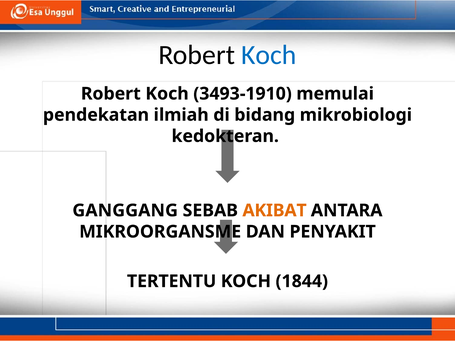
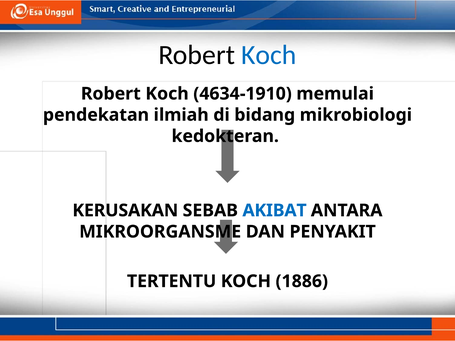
3493-1910: 3493-1910 -> 4634-1910
GANGGANG: GANGGANG -> KERUSAKAN
AKIBAT colour: orange -> blue
1844: 1844 -> 1886
